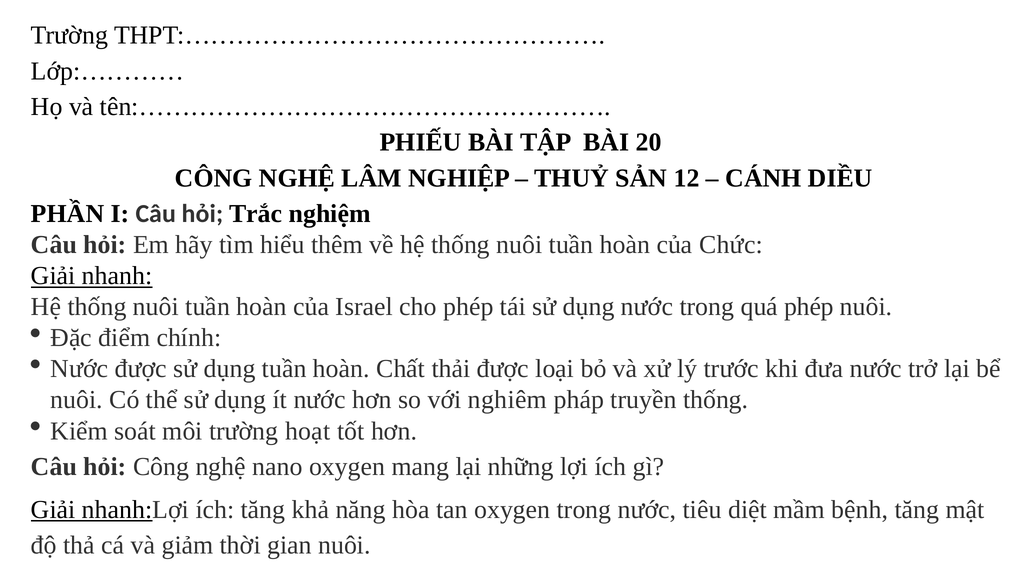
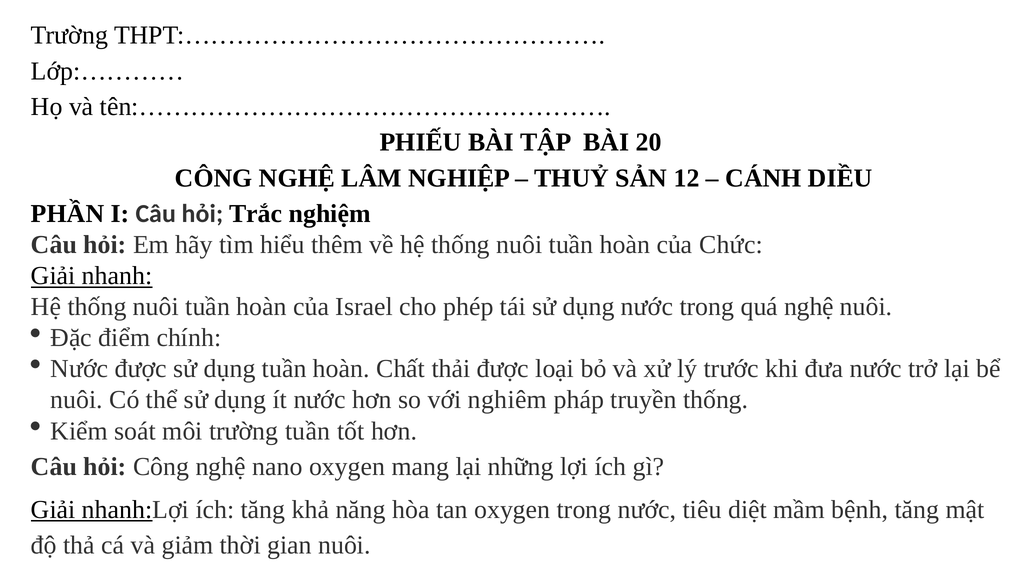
quá phép: phép -> nghệ
trường hoạt: hoạt -> tuần
